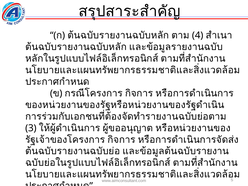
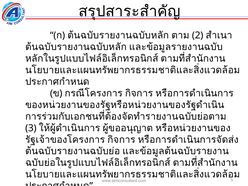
4: 4 -> 2
